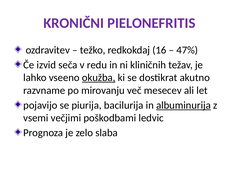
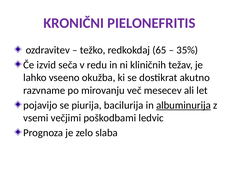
16: 16 -> 65
47%: 47% -> 35%
okužba underline: present -> none
